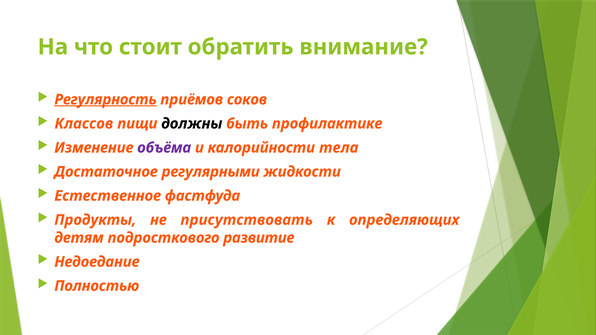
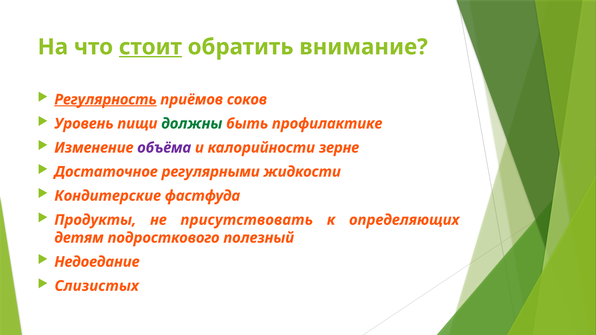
стоит underline: none -> present
Классов: Классов -> Уровень
должны colour: black -> green
тела: тела -> зерне
Естественное: Естественное -> Кондитерские
развитие: развитие -> полезный
Полностью: Полностью -> Слизистых
